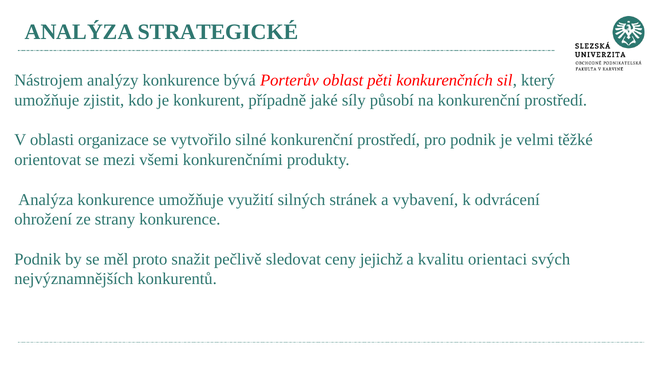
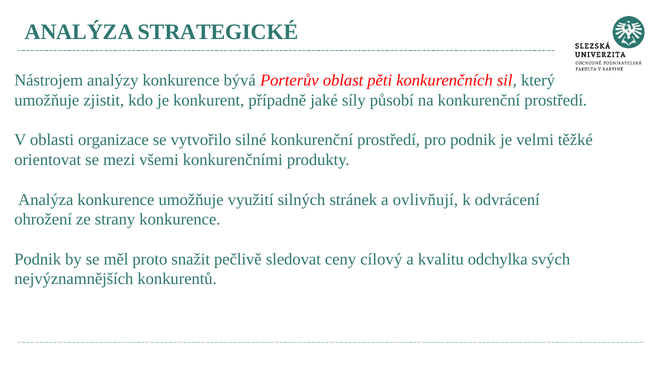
vybavení: vybavení -> ovlivňují
jejichž: jejichž -> cílový
orientaci: orientaci -> odchylka
